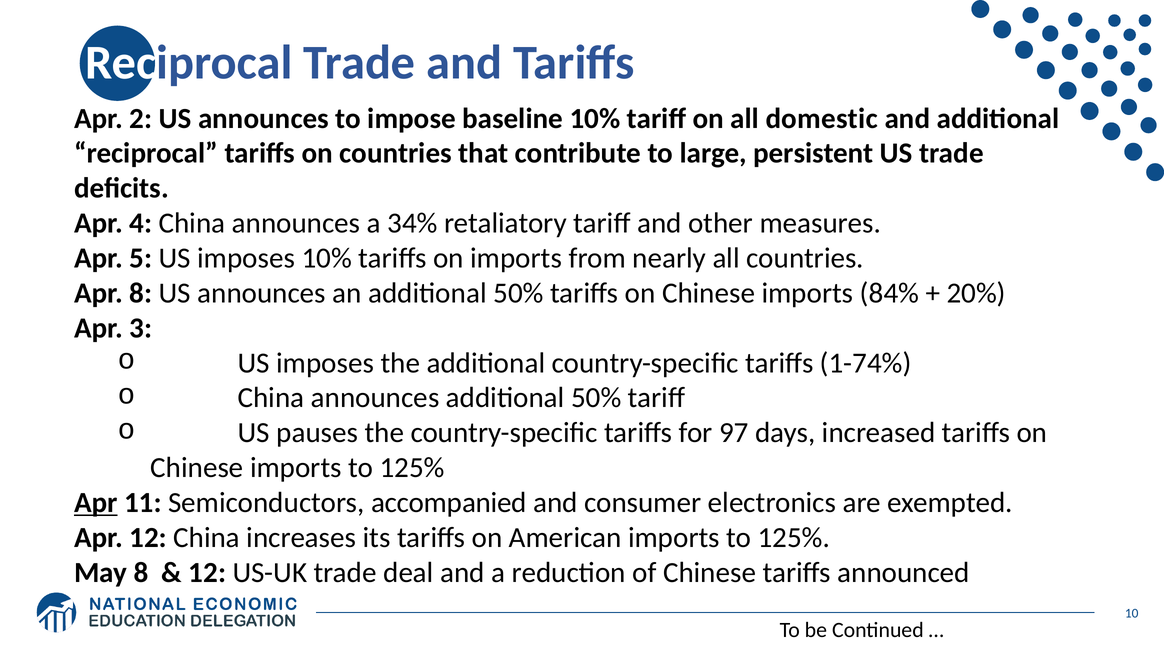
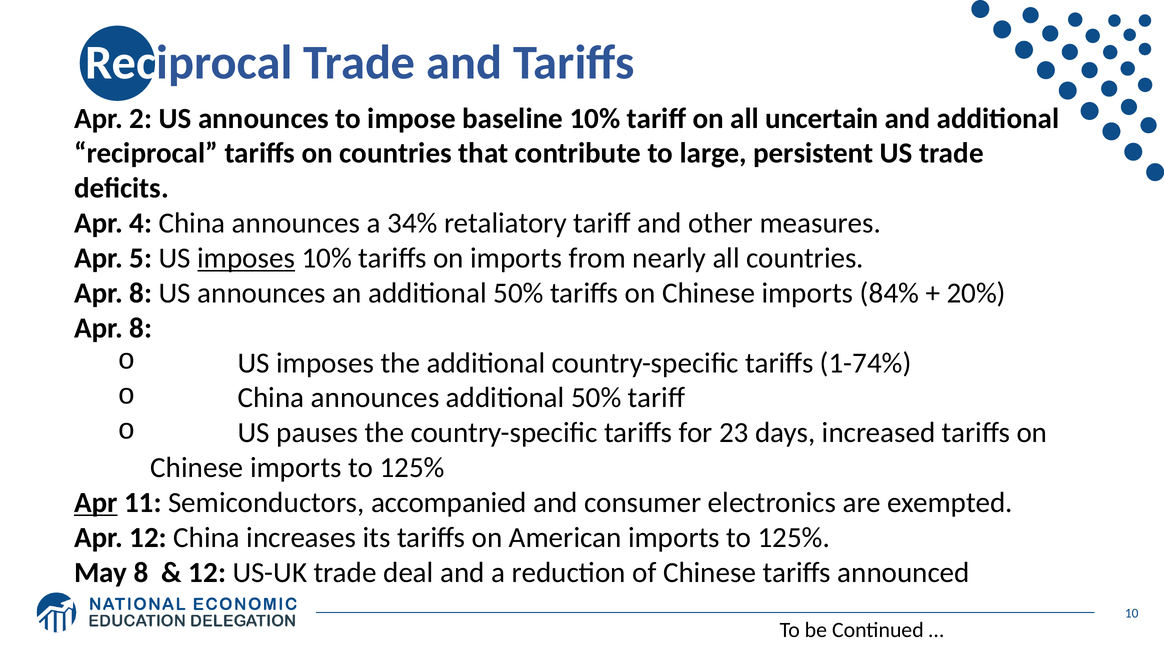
domestic: domestic -> uncertain
imposes at (246, 258) underline: none -> present
3 at (141, 328): 3 -> 8
97: 97 -> 23
